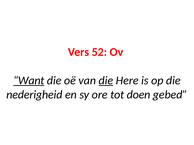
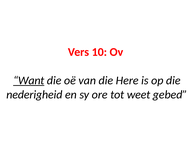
52: 52 -> 10
die at (106, 81) underline: present -> none
doen: doen -> weet
